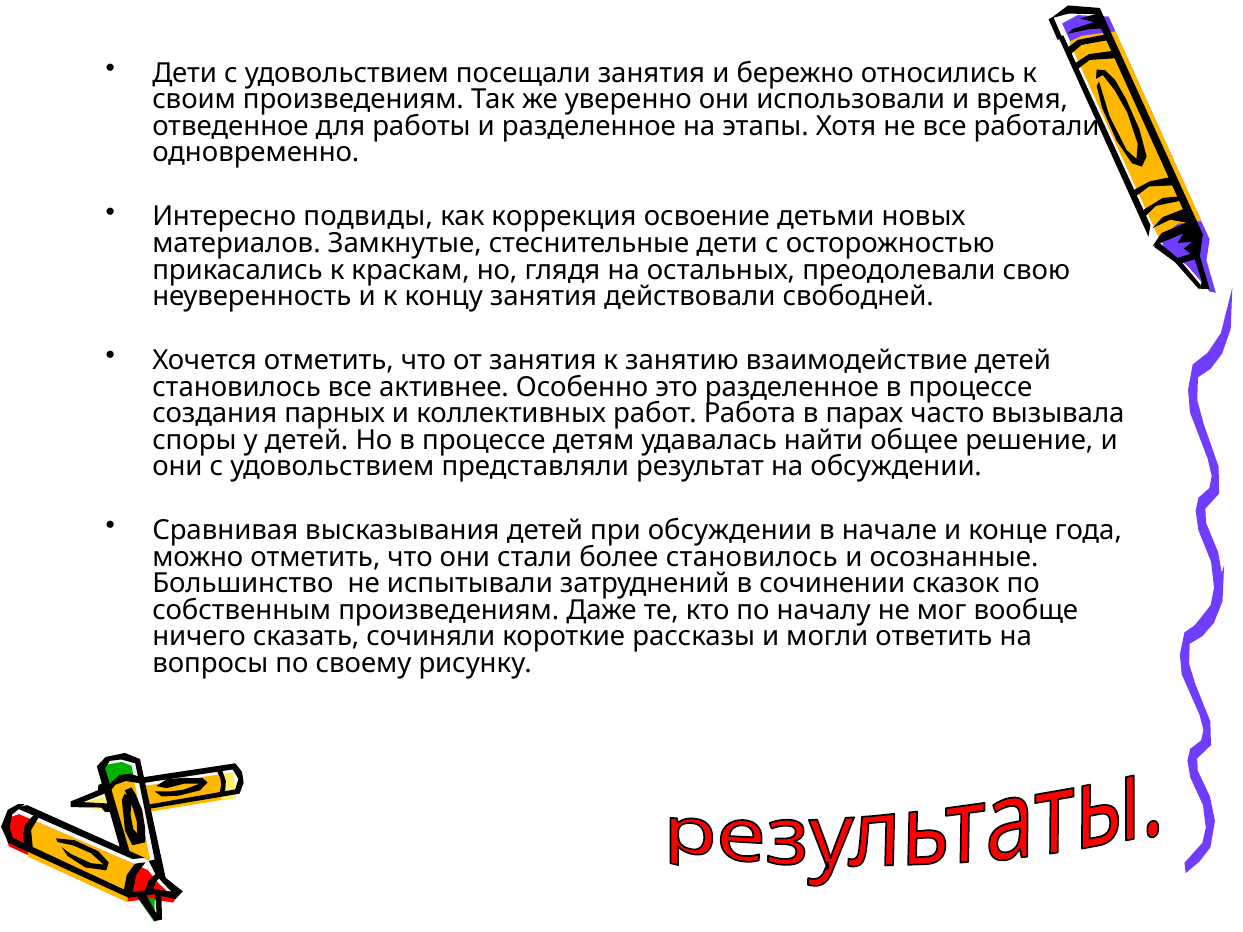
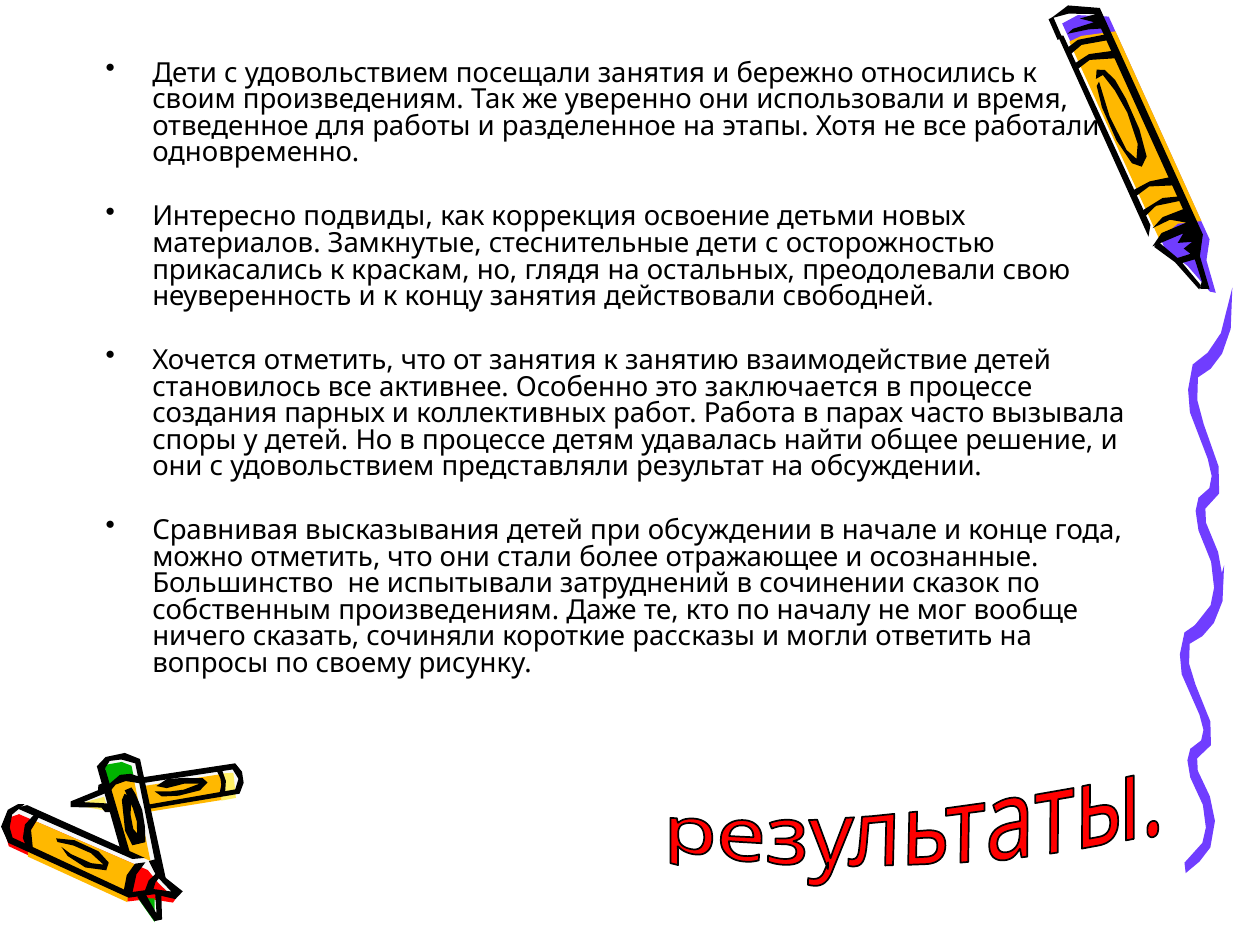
это разделенное: разделенное -> заключается
более становилось: становилось -> отражающее
